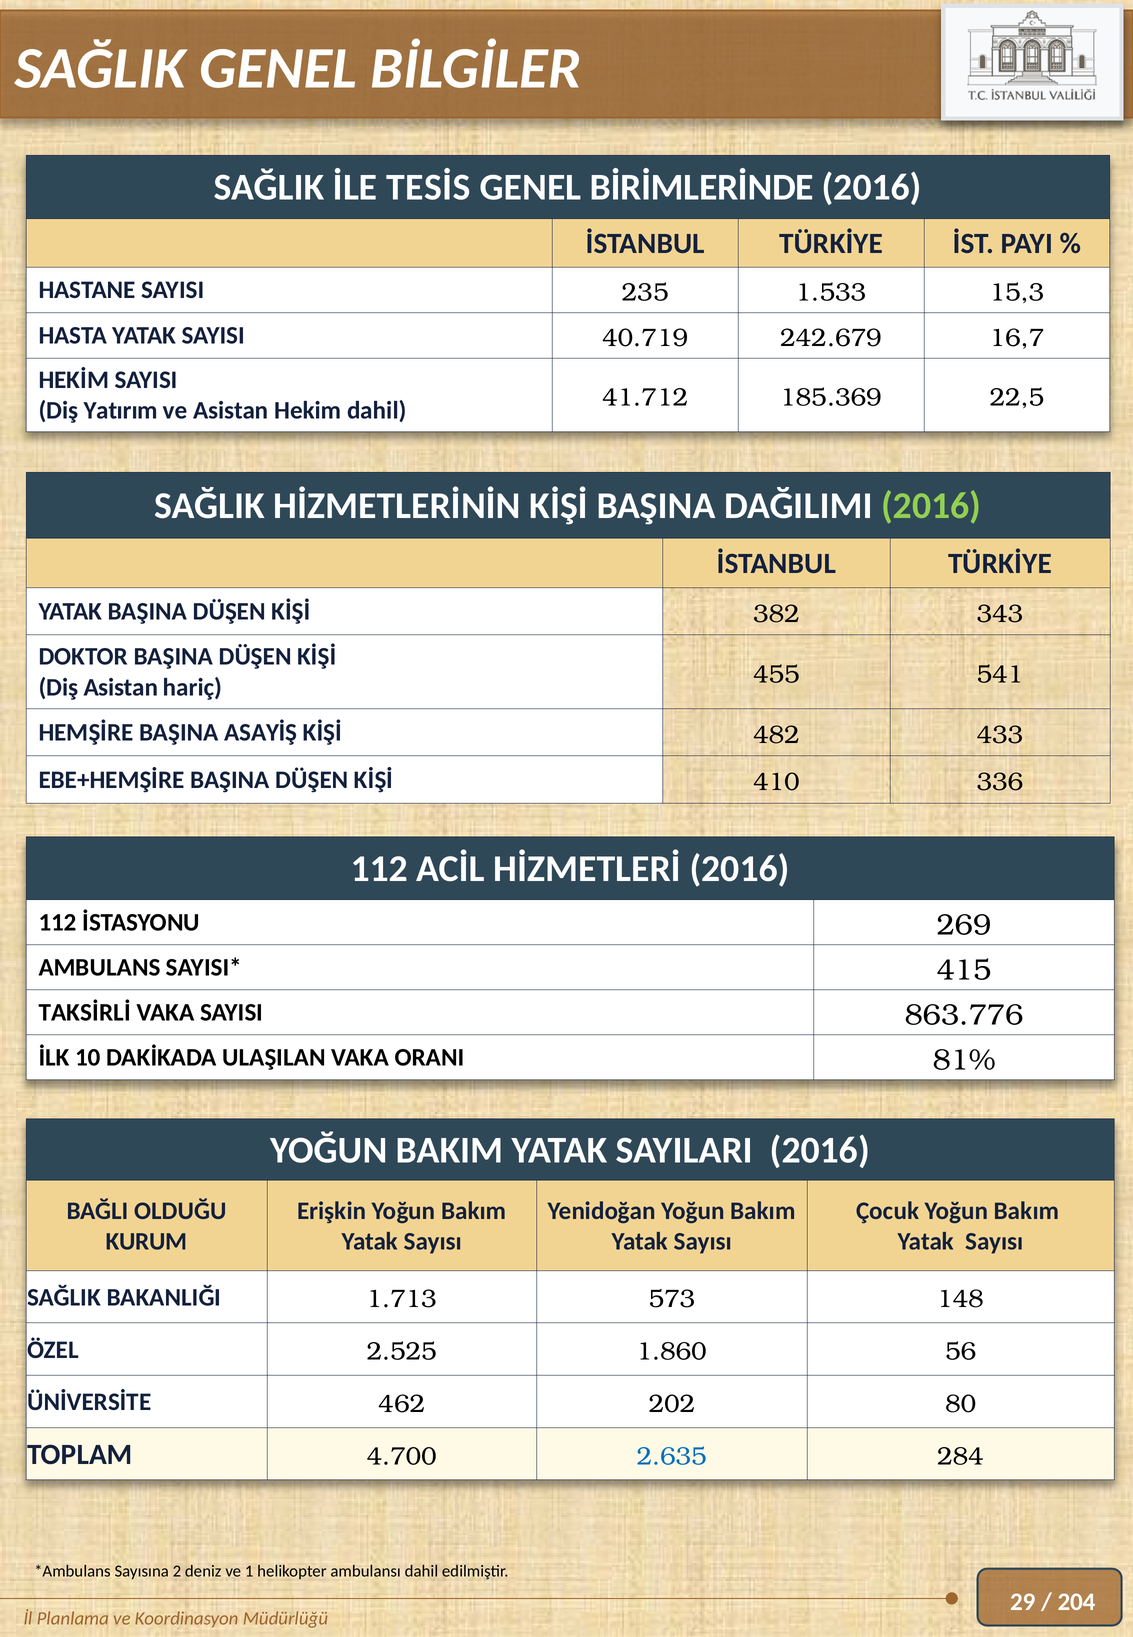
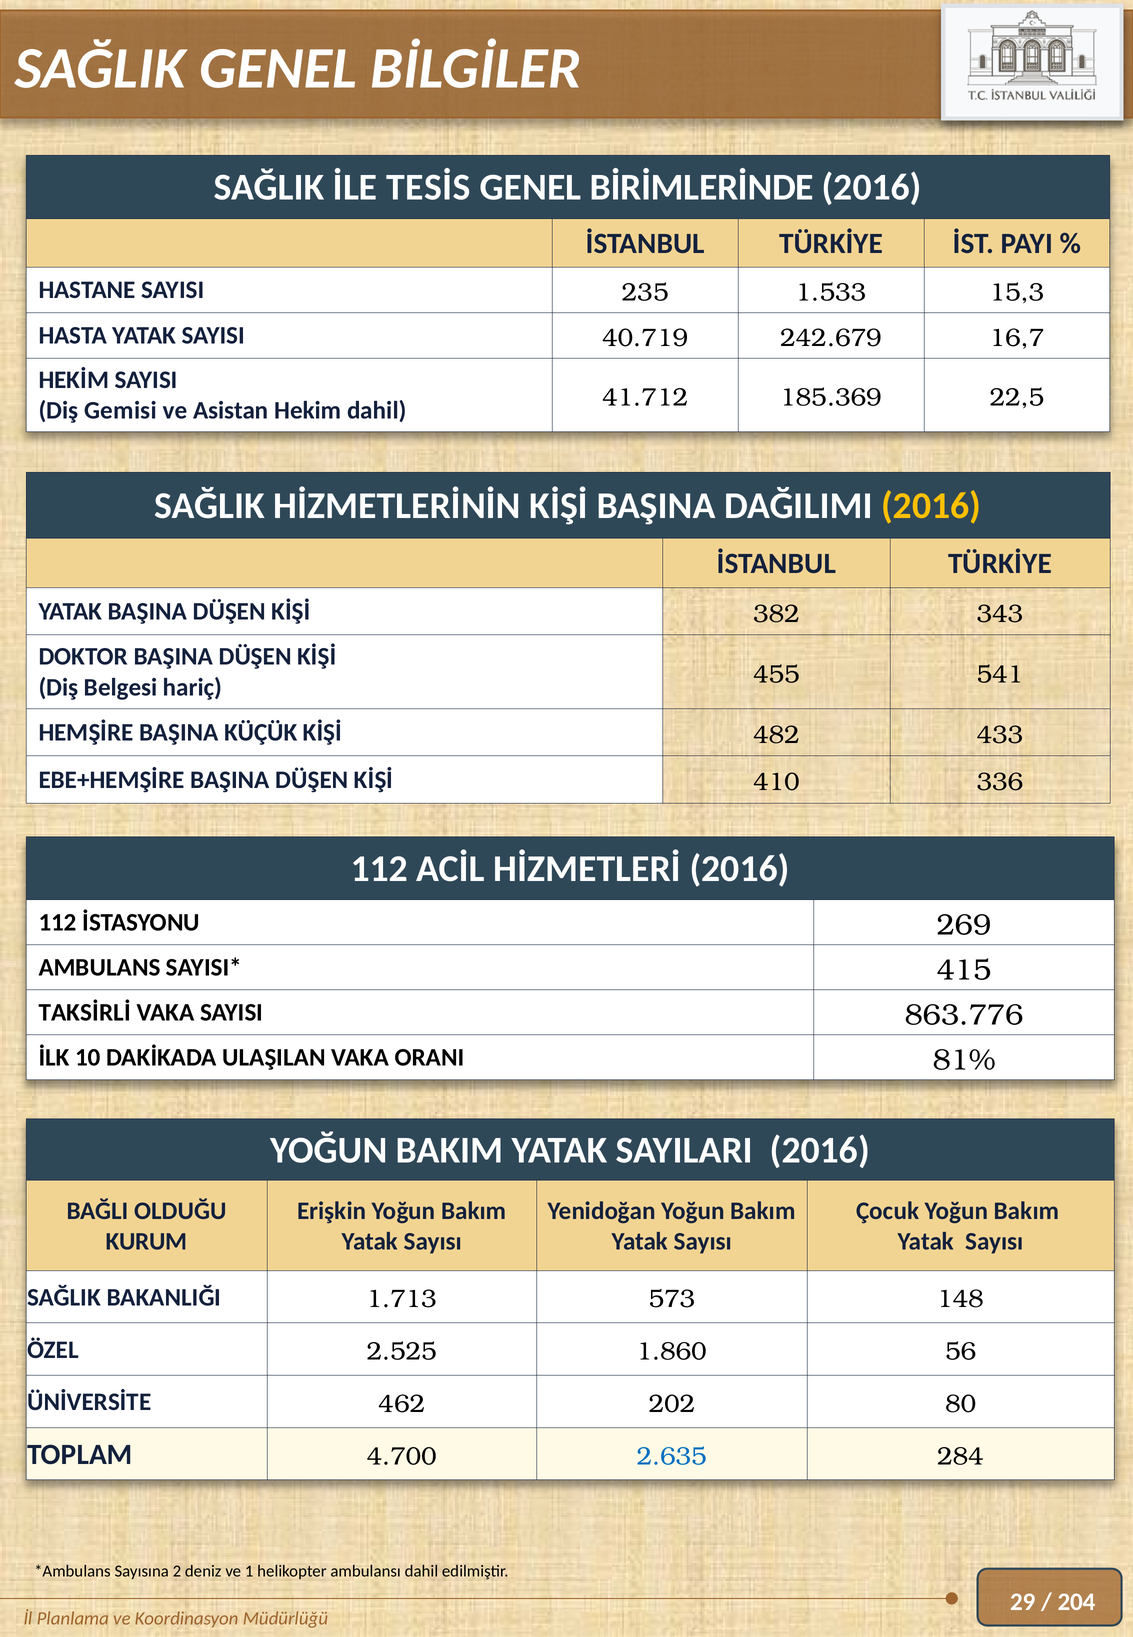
Yatırım: Yatırım -> Gemisi
2016 at (931, 506) colour: light green -> yellow
Diş Asistan: Asistan -> Belgesi
ASAYİŞ: ASAYİŞ -> KÜÇÜK
